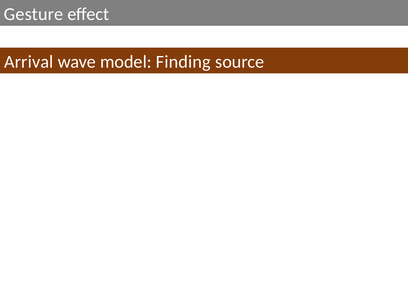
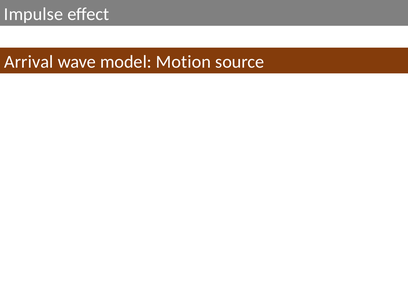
Gesture: Gesture -> Impulse
Finding: Finding -> Motion
